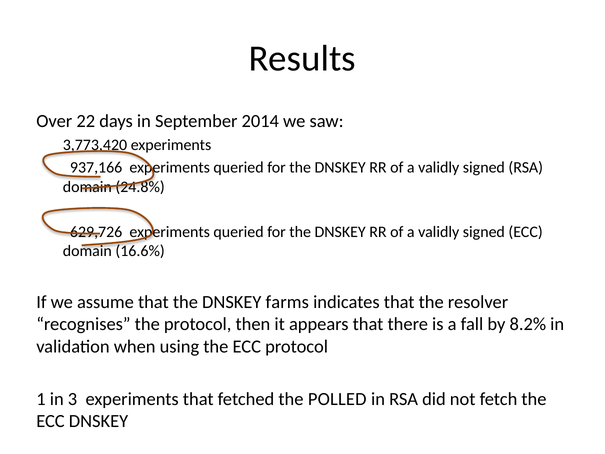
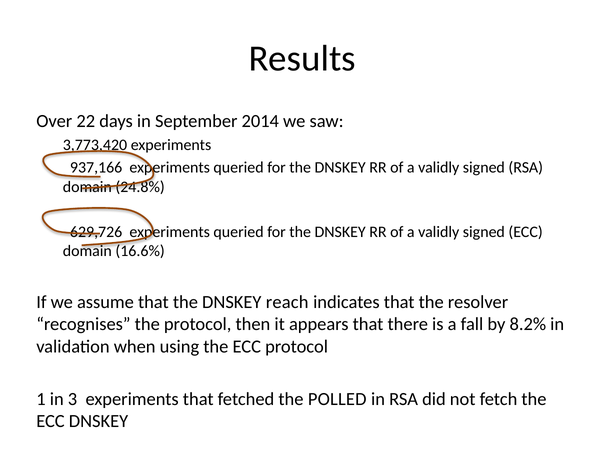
farms: farms -> reach
